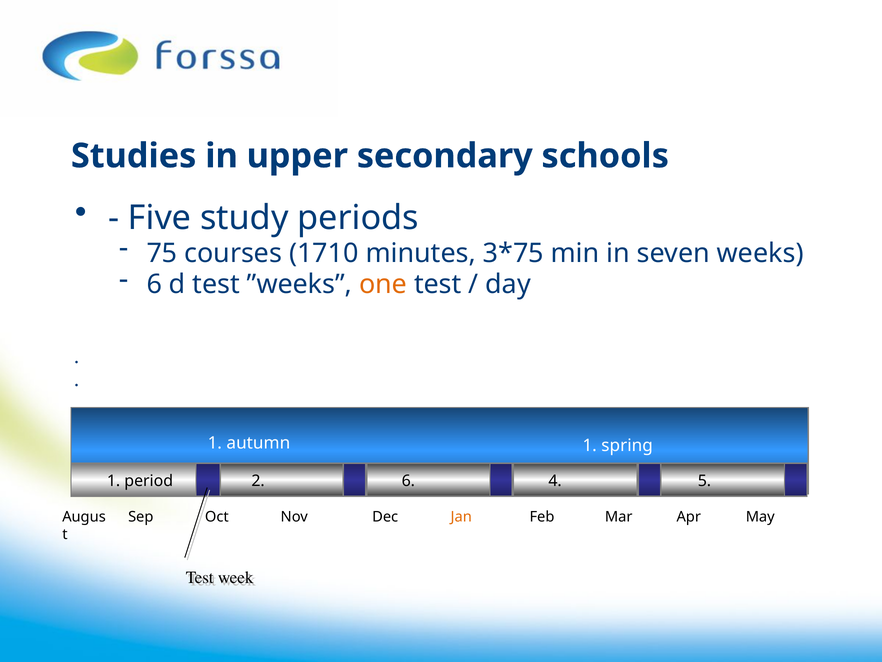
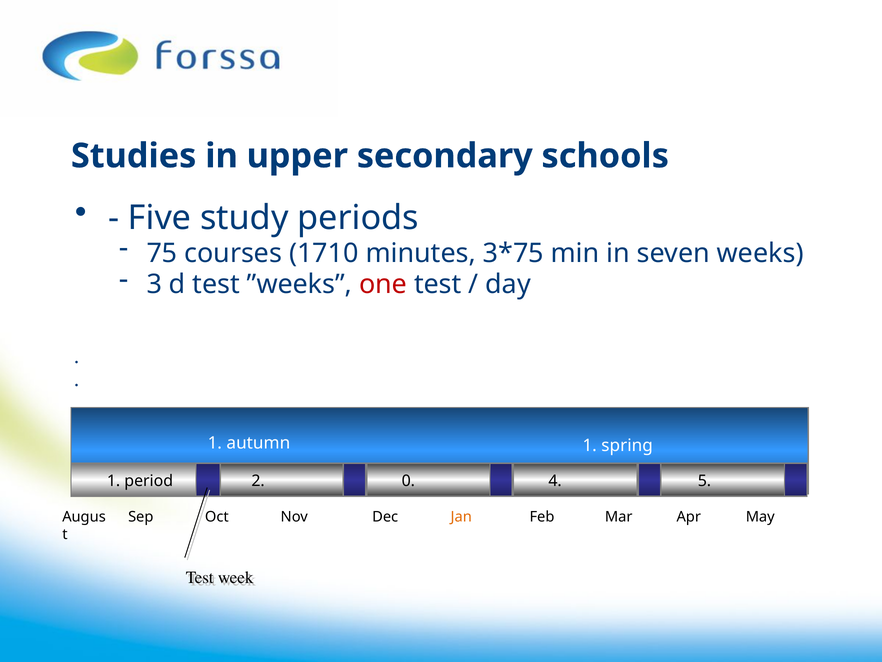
6 at (154, 284): 6 -> 3
one colour: orange -> red
2 6: 6 -> 0
